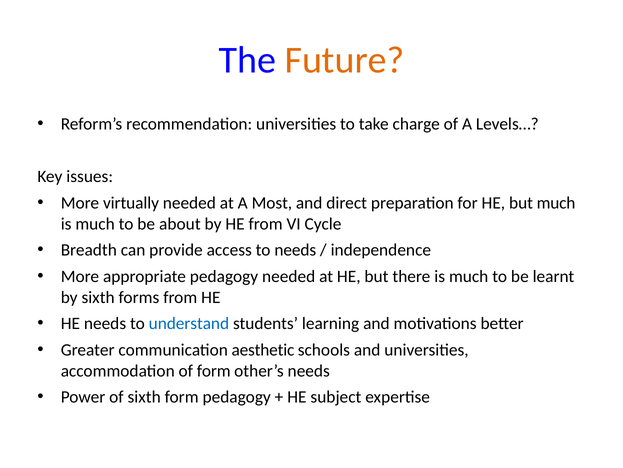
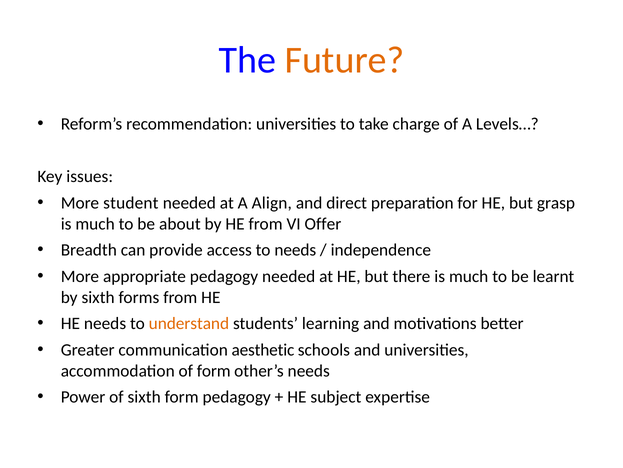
virtually: virtually -> student
Most: Most -> Align
but much: much -> grasp
Cycle: Cycle -> Offer
understand colour: blue -> orange
